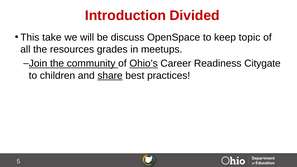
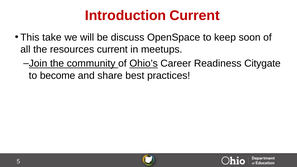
Introduction Divided: Divided -> Current
topic: topic -> soon
resources grades: grades -> current
children: children -> become
share underline: present -> none
